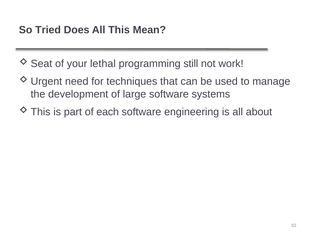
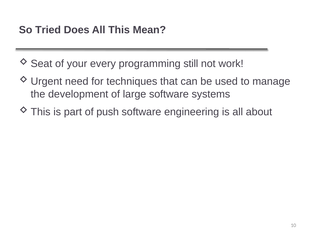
lethal: lethal -> every
each: each -> push
